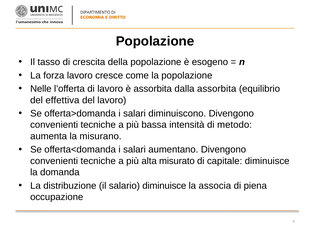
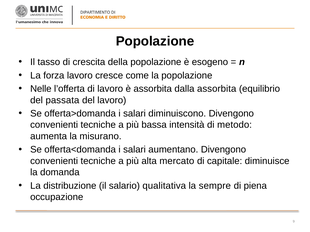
effettiva: effettiva -> passata
misurato: misurato -> mercato
salario diminuisce: diminuisce -> qualitativa
associa: associa -> sempre
